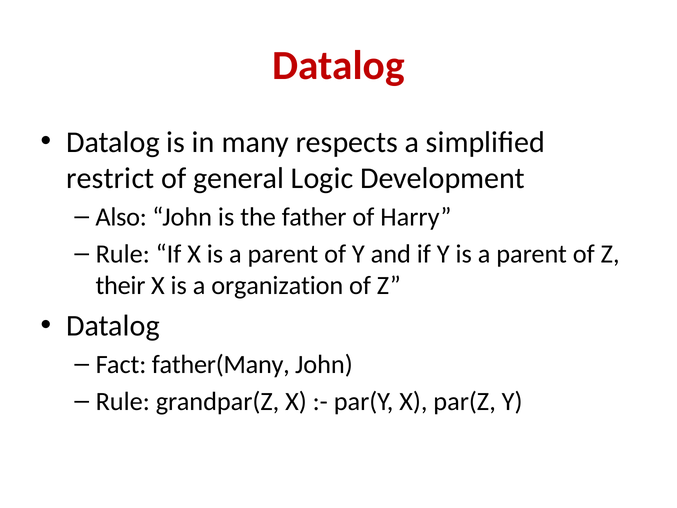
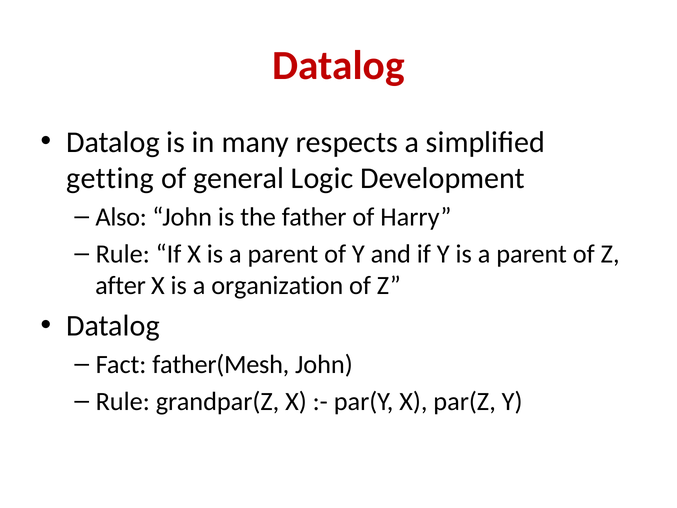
restrict: restrict -> getting
their: their -> after
father(Many: father(Many -> father(Mesh
